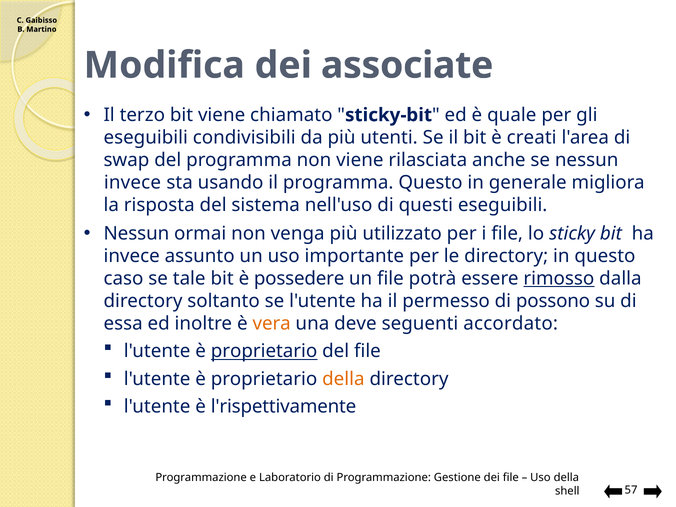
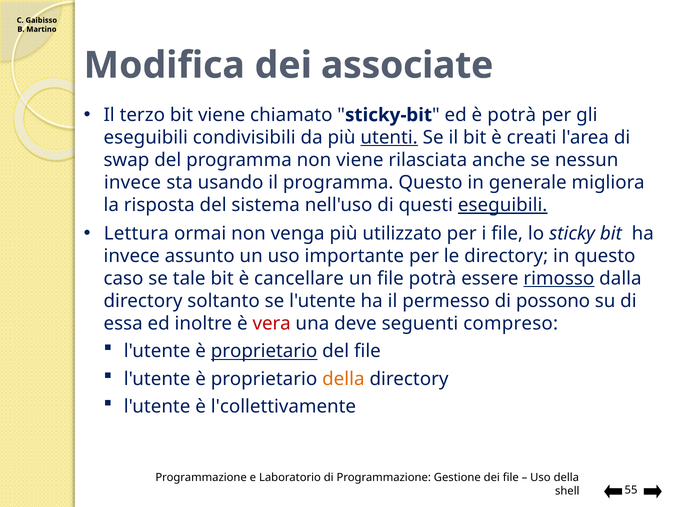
è quale: quale -> potrà
utenti underline: none -> present
eseguibili at (503, 205) underline: none -> present
Nessun at (136, 233): Nessun -> Lettura
possedere: possedere -> cancellare
vera colour: orange -> red
accordato: accordato -> compreso
l'rispettivamente: l'rispettivamente -> l'collettivamente
57: 57 -> 55
